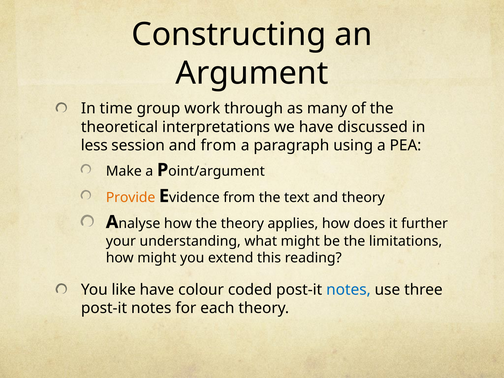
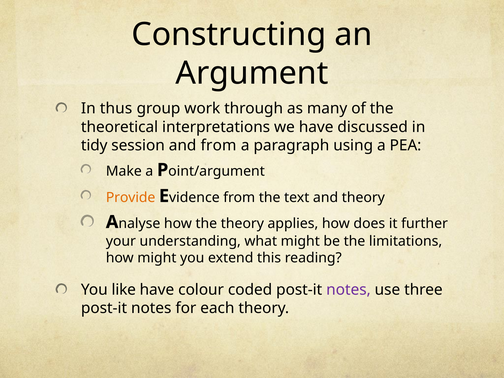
time: time -> thus
less: less -> tidy
notes at (348, 290) colour: blue -> purple
